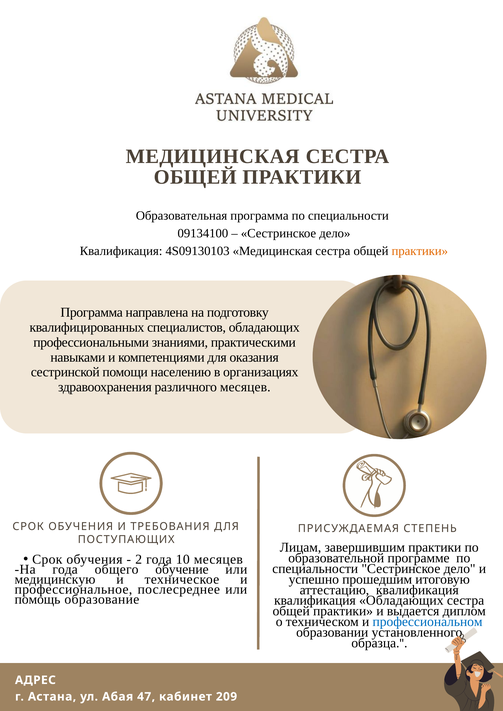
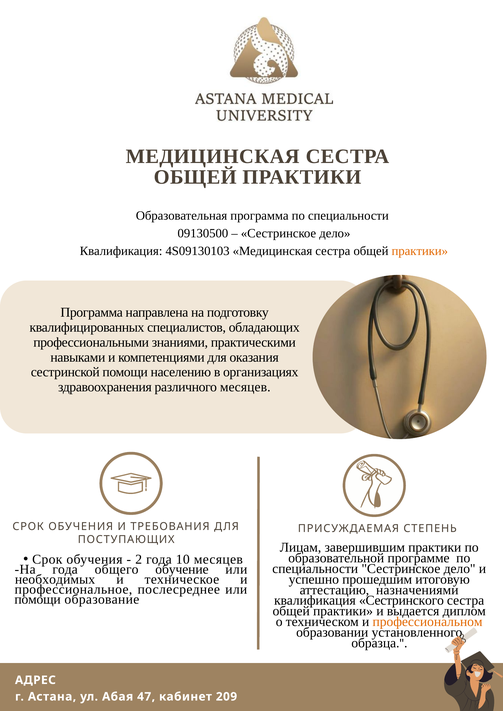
09134100: 09134100 -> 09130500
медицинскую: медицинскую -> необходимых
аттестацию квалификация: квалификация -> назначениями
помощь at (38, 600): помощь -> помощи
квалификация Обладающих: Обладающих -> Сестринского
профессиональном colour: blue -> orange
